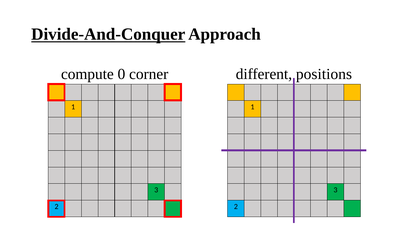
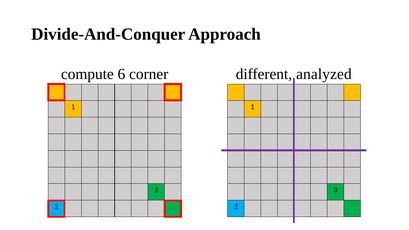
Divide-And-Conquer underline: present -> none
0: 0 -> 6
positions: positions -> analyzed
